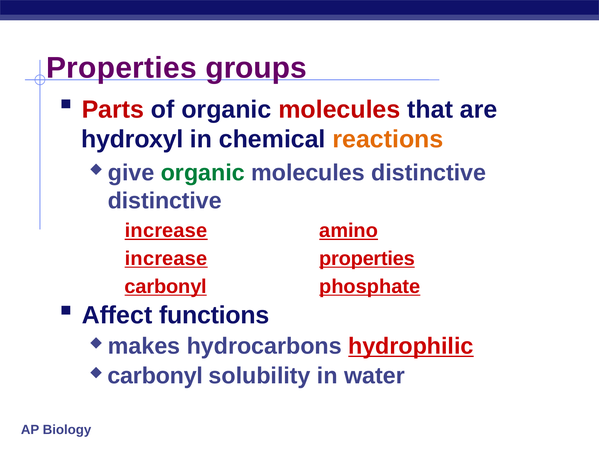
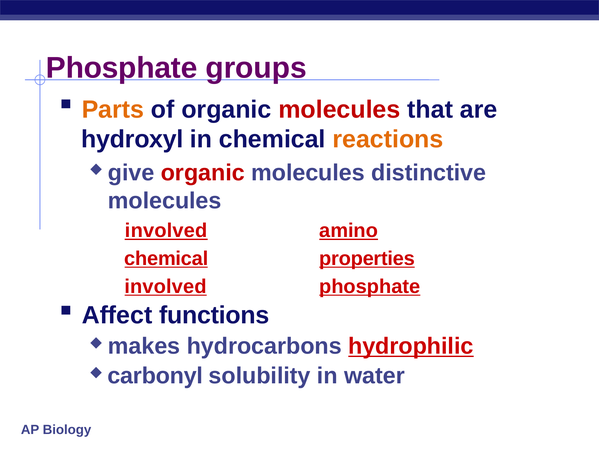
Properties at (121, 68): Properties -> Phosphate
Parts colour: red -> orange
organic at (203, 173) colour: green -> red
distinctive at (165, 201): distinctive -> molecules
increase at (166, 231): increase -> involved
increase at (166, 259): increase -> chemical
carbonyl at (166, 287): carbonyl -> involved
